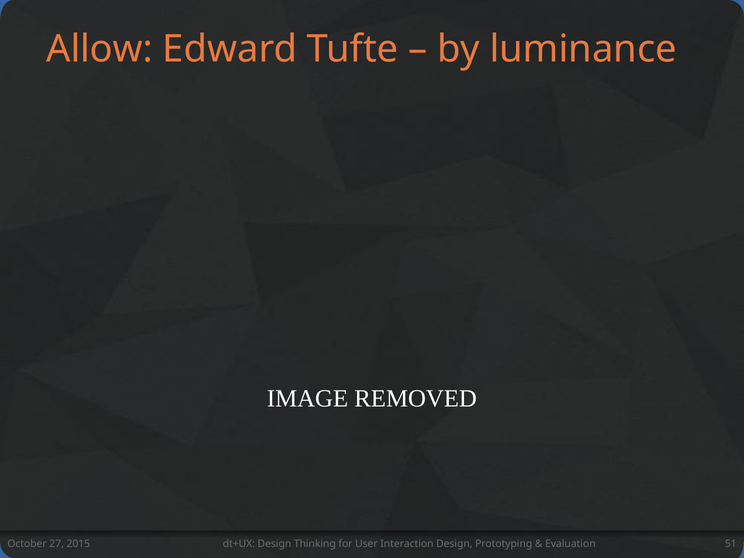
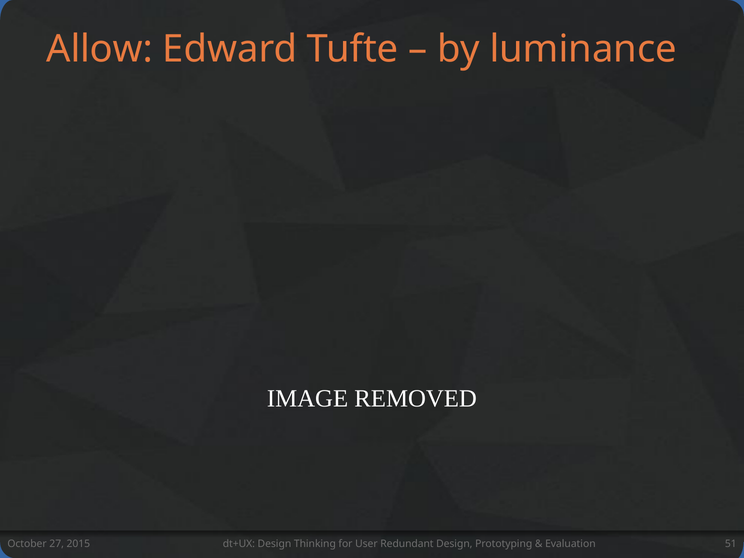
Interaction: Interaction -> Redundant
